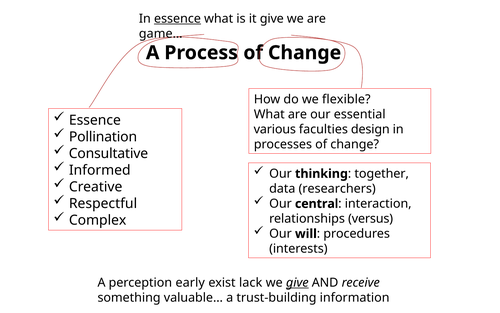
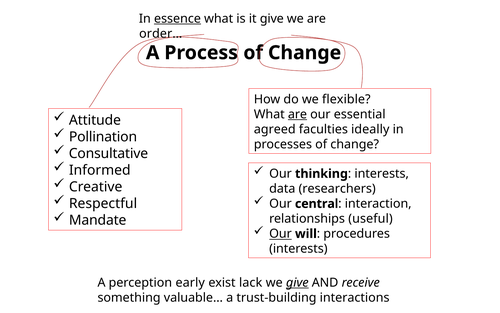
game…: game… -> order…
are at (297, 114) underline: none -> present
Essence at (95, 120): Essence -> Attitude
various: various -> agreed
design: design -> ideally
together at (382, 173): together -> interests
Complex: Complex -> Mandate
versus: versus -> useful
Our at (280, 233) underline: none -> present
information: information -> interactions
